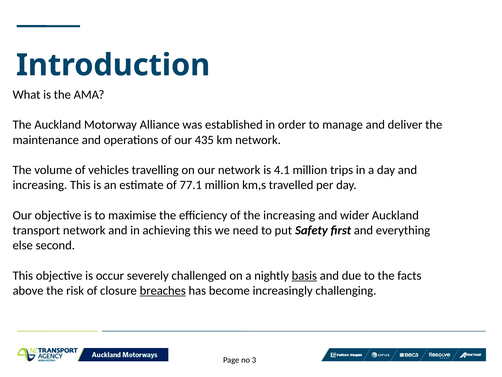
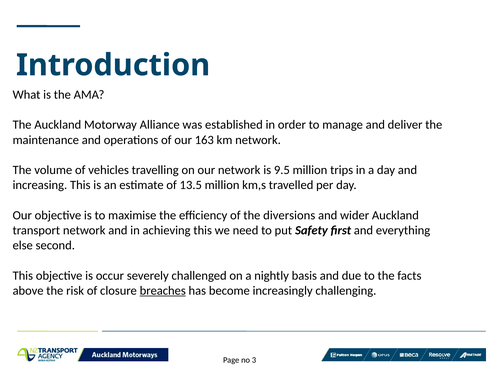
435: 435 -> 163
4.1: 4.1 -> 9.5
77.1: 77.1 -> 13.5
the increasing: increasing -> diversions
basis underline: present -> none
